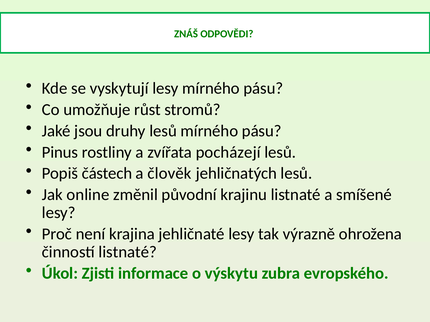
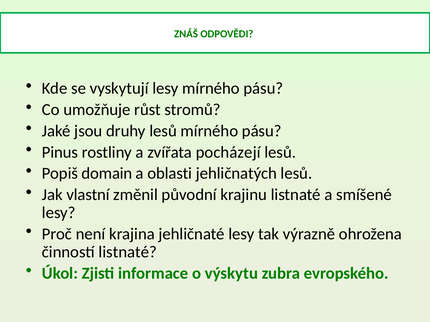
částech: částech -> domain
člověk: člověk -> oblasti
online: online -> vlastní
